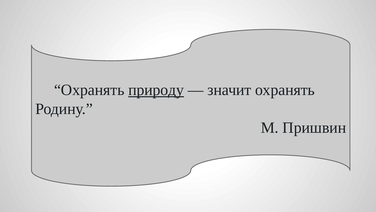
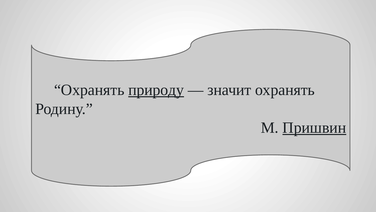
Пришвин underline: none -> present
